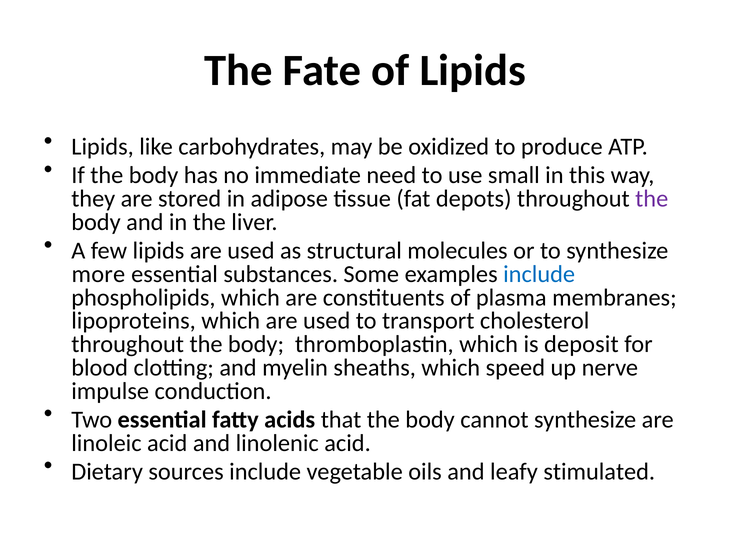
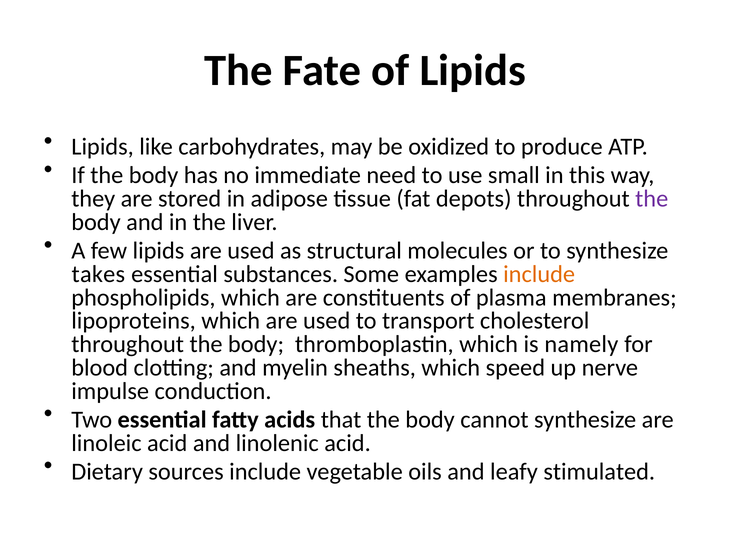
more: more -> takes
include at (539, 274) colour: blue -> orange
deposit: deposit -> namely
